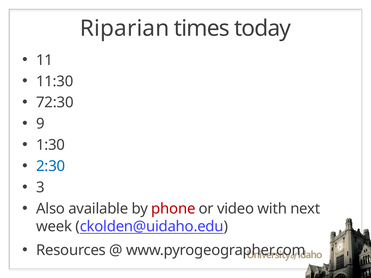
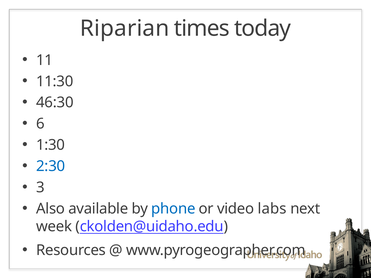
72:30: 72:30 -> 46:30
9: 9 -> 6
phone colour: red -> blue
with: with -> labs
